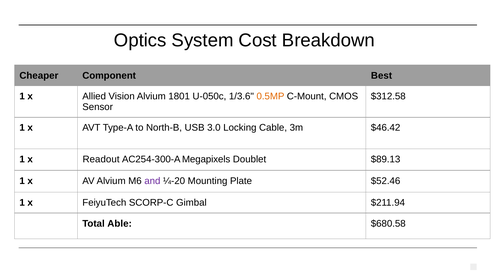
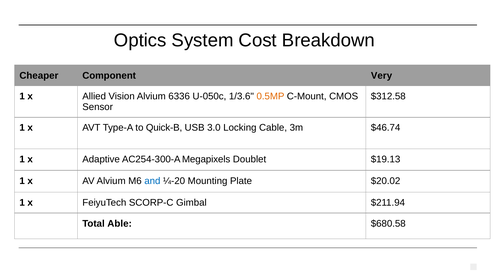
Best: Best -> Very
1801: 1801 -> 6336
North-B: North-B -> Quick-B
$46.42: $46.42 -> $46.74
Readout: Readout -> Adaptive
$89.13: $89.13 -> $19.13
and colour: purple -> blue
$52.46: $52.46 -> $20.02
